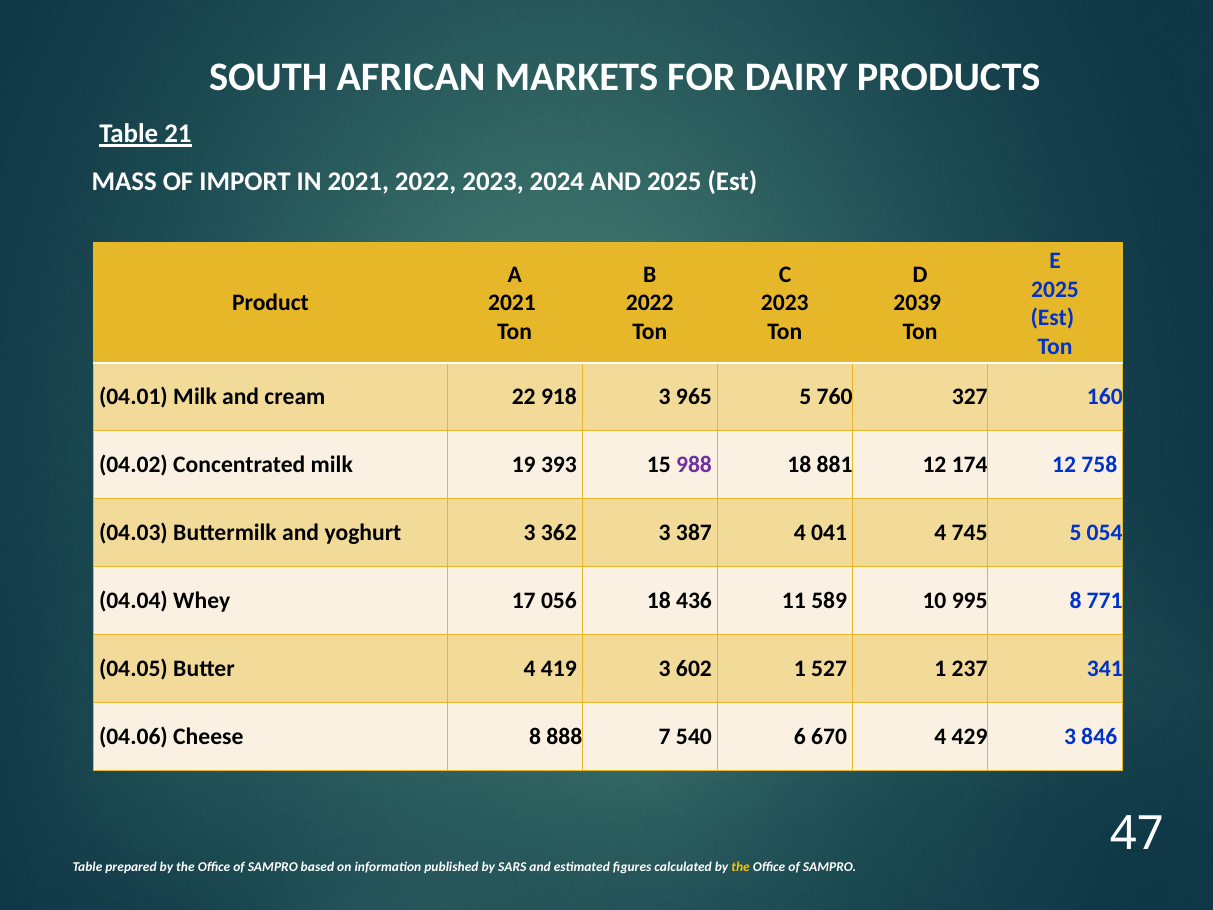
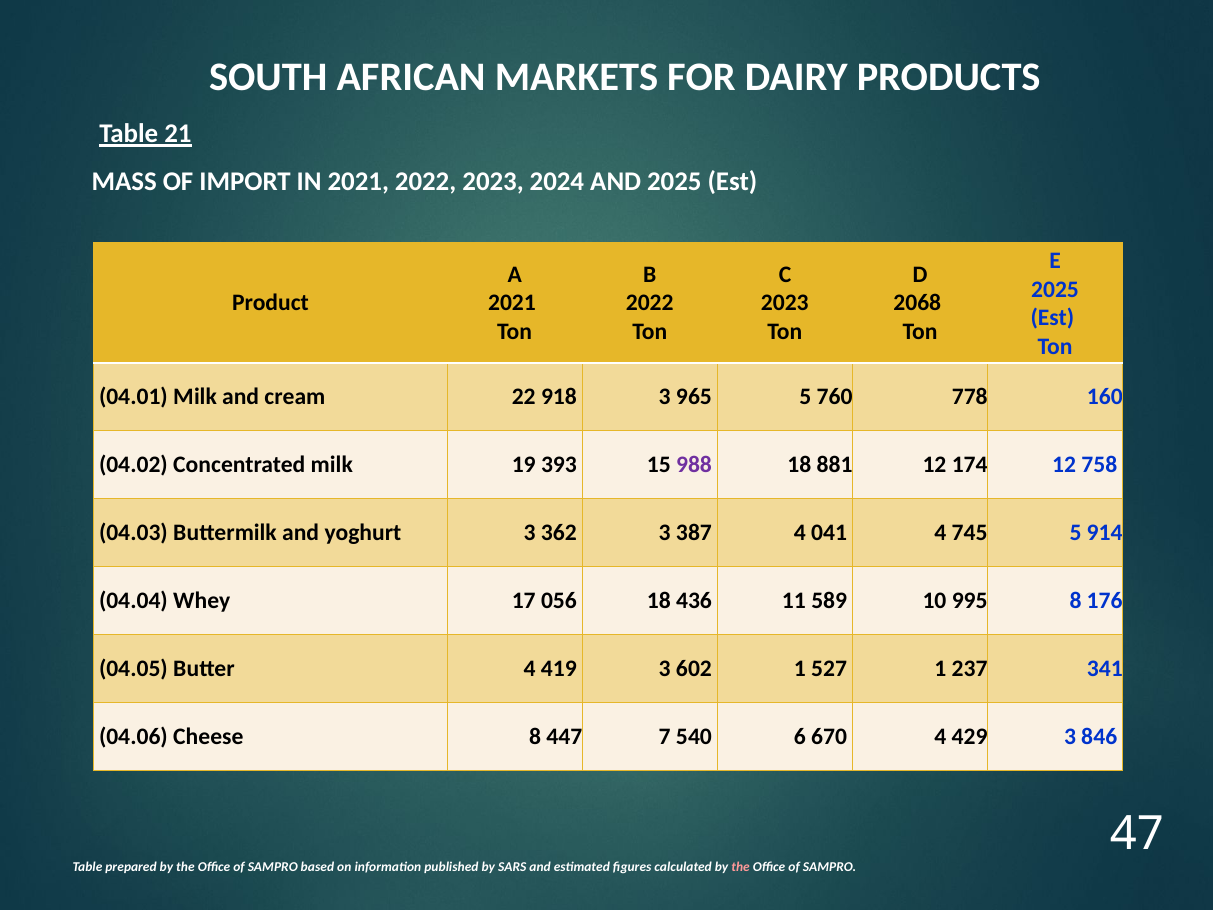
2039: 2039 -> 2068
327: 327 -> 778
054: 054 -> 914
771: 771 -> 176
888: 888 -> 447
the at (741, 867) colour: yellow -> pink
